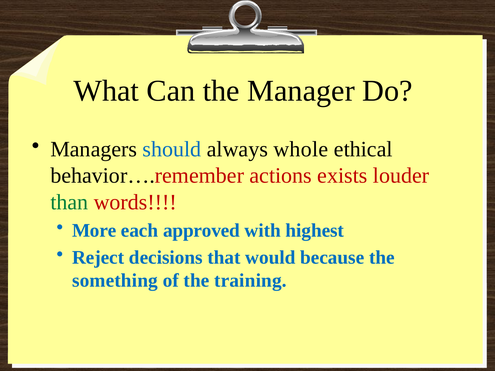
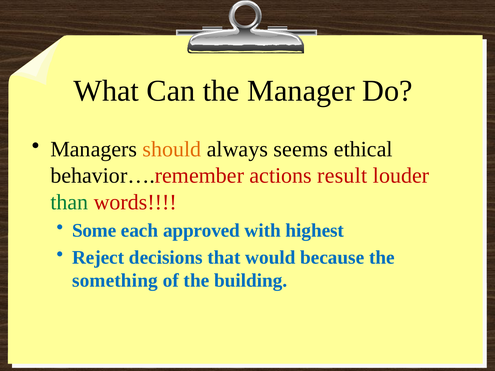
should colour: blue -> orange
whole: whole -> seems
exists: exists -> result
More: More -> Some
training: training -> building
